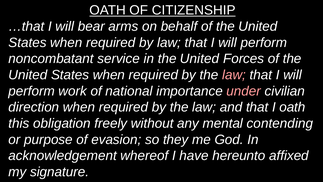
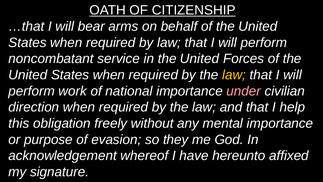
law at (234, 75) colour: pink -> yellow
I oath: oath -> help
mental contending: contending -> importance
